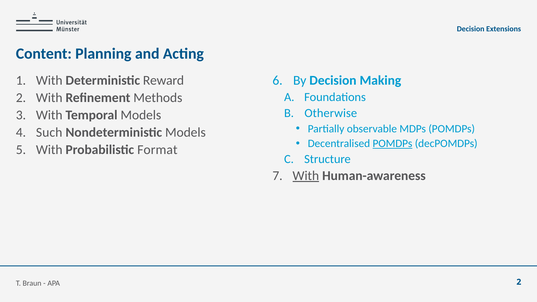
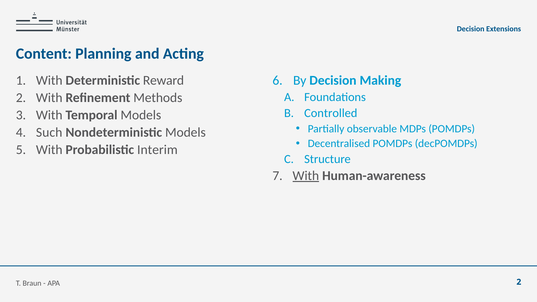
Otherwise: Otherwise -> Controlled
POMDPs at (393, 144) underline: present -> none
Format: Format -> Interim
